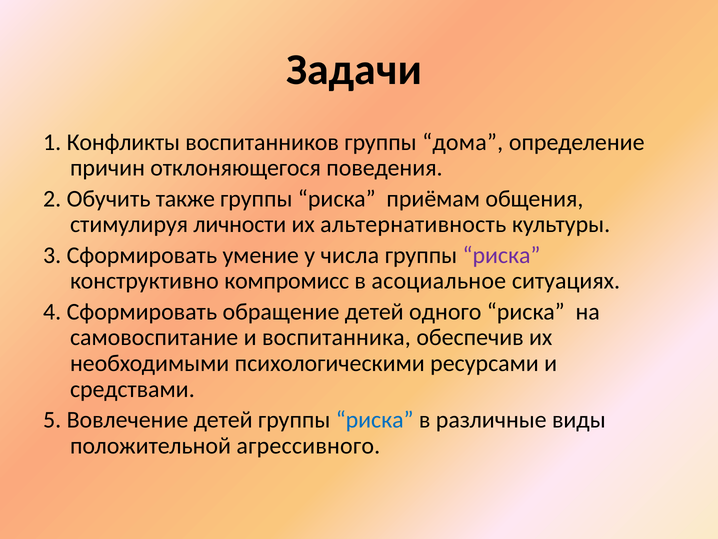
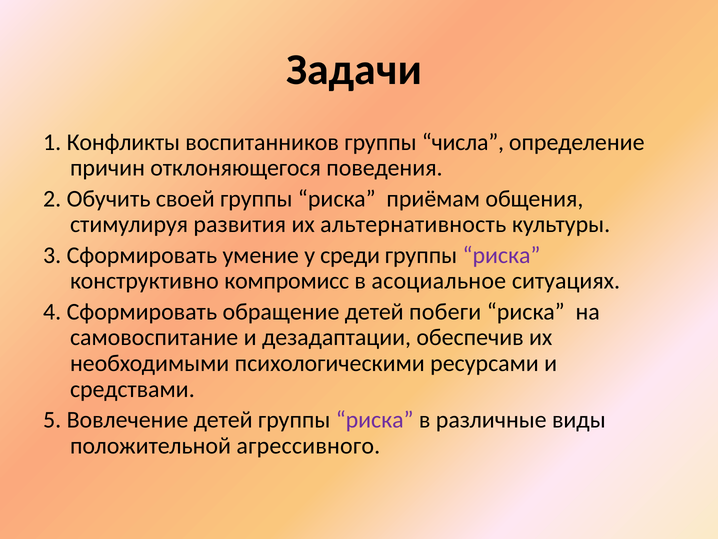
дома: дома -> числа
также: также -> своей
личности: личности -> развития
числа: числа -> среди
одного: одного -> побеги
воспитанника: воспитанника -> дезадаптации
риска at (375, 420) colour: blue -> purple
